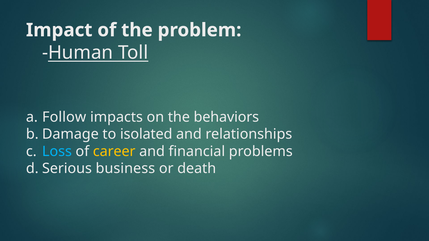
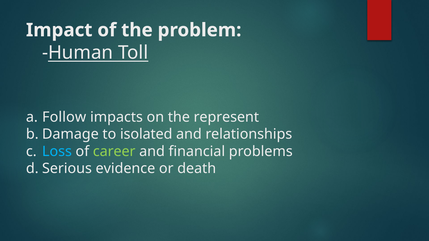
behaviors: behaviors -> represent
career colour: yellow -> light green
business: business -> evidence
